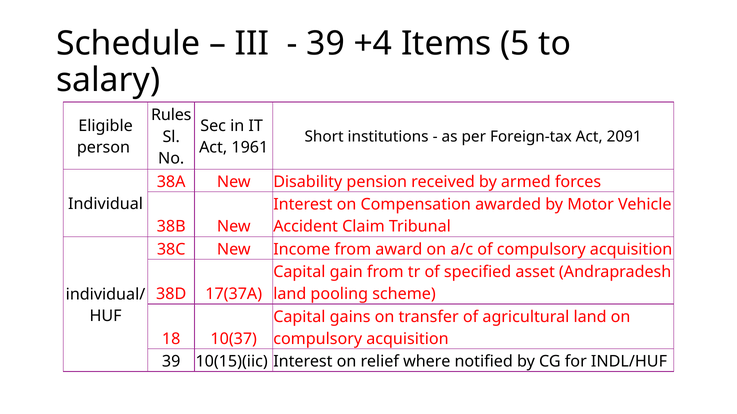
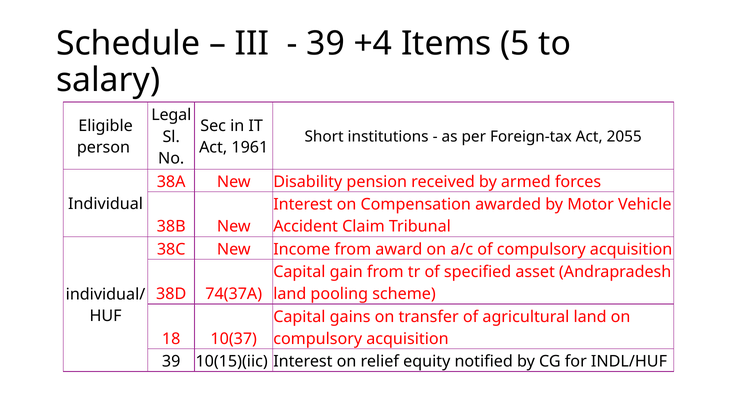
Rules: Rules -> Legal
2091: 2091 -> 2055
17(37A: 17(37A -> 74(37A
where: where -> equity
